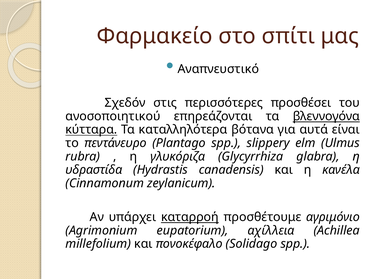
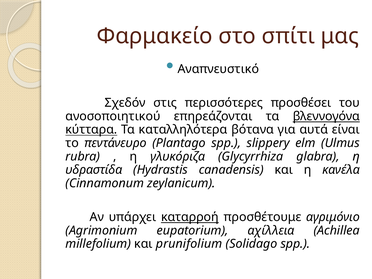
πονοκέφαλο: πονοκέφαλο -> prunifolium
